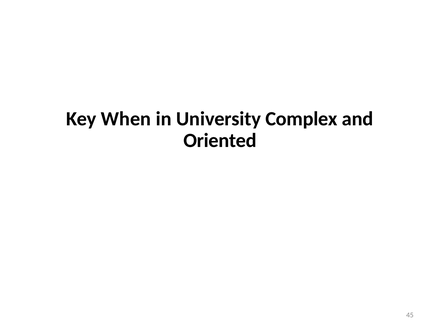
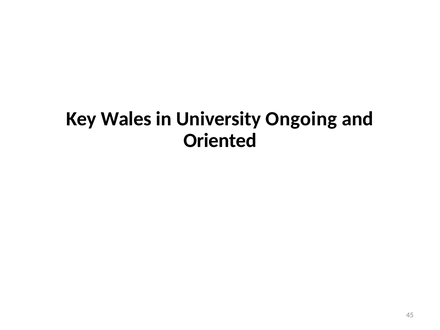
When: When -> Wales
Complex: Complex -> Ongoing
